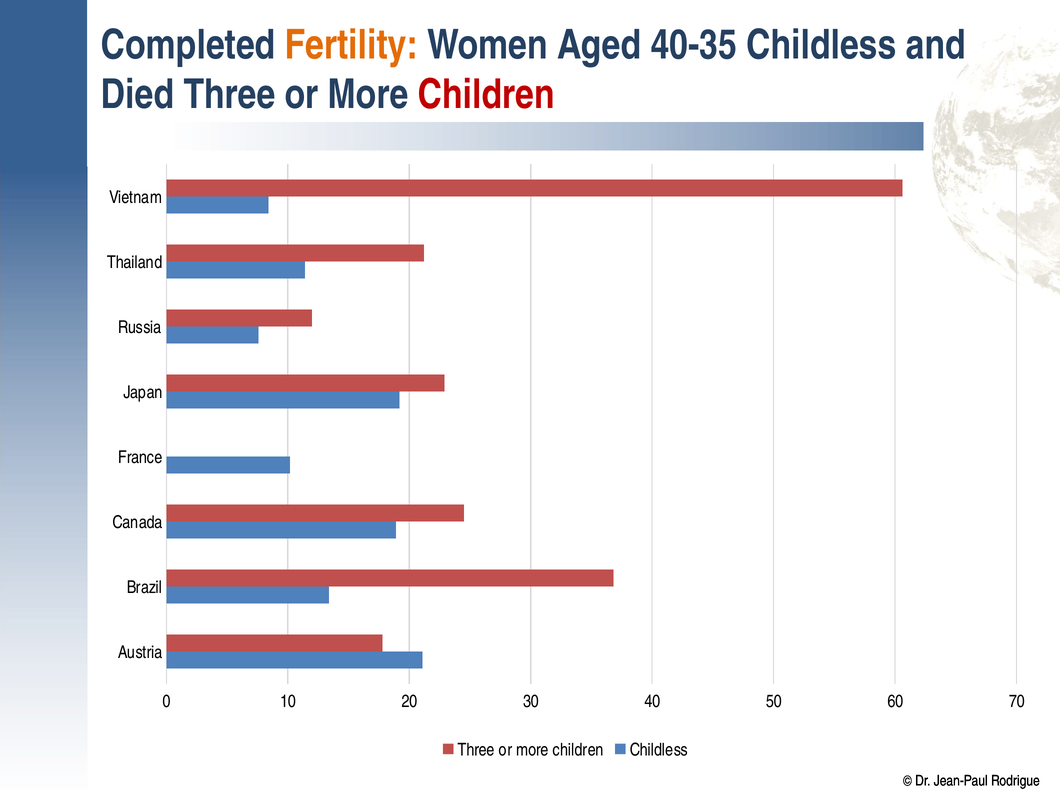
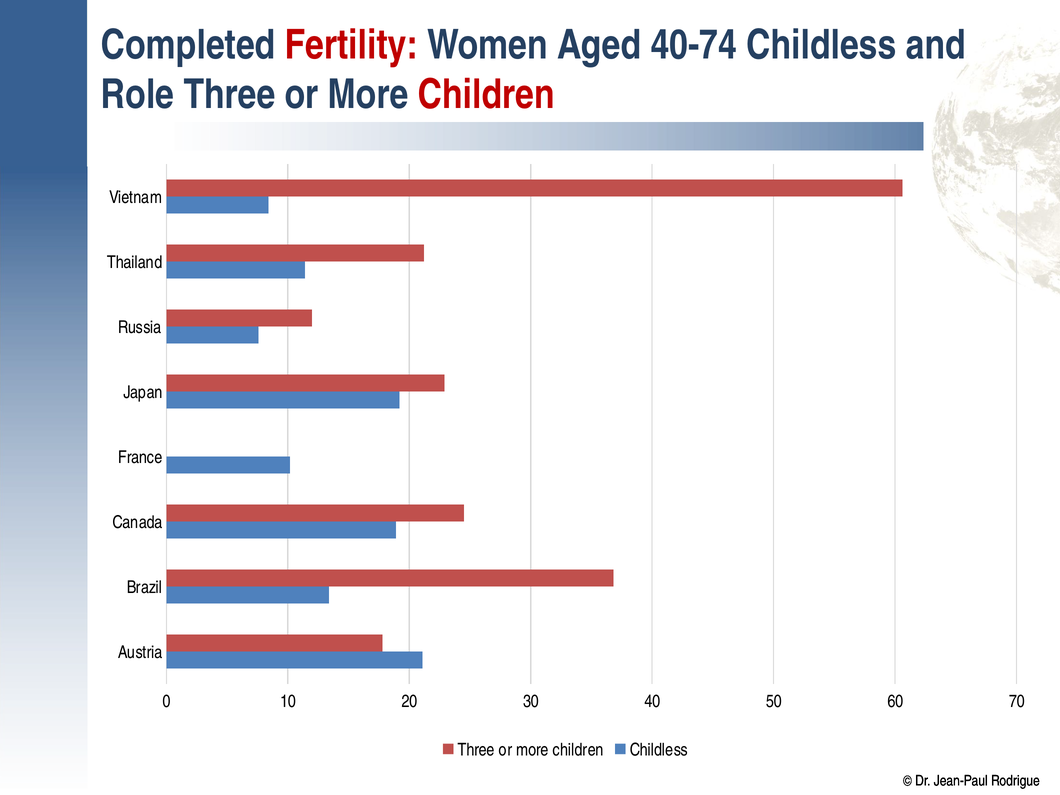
Fertility colour: orange -> red
40-35: 40-35 -> 40-74
Died: Died -> Role
